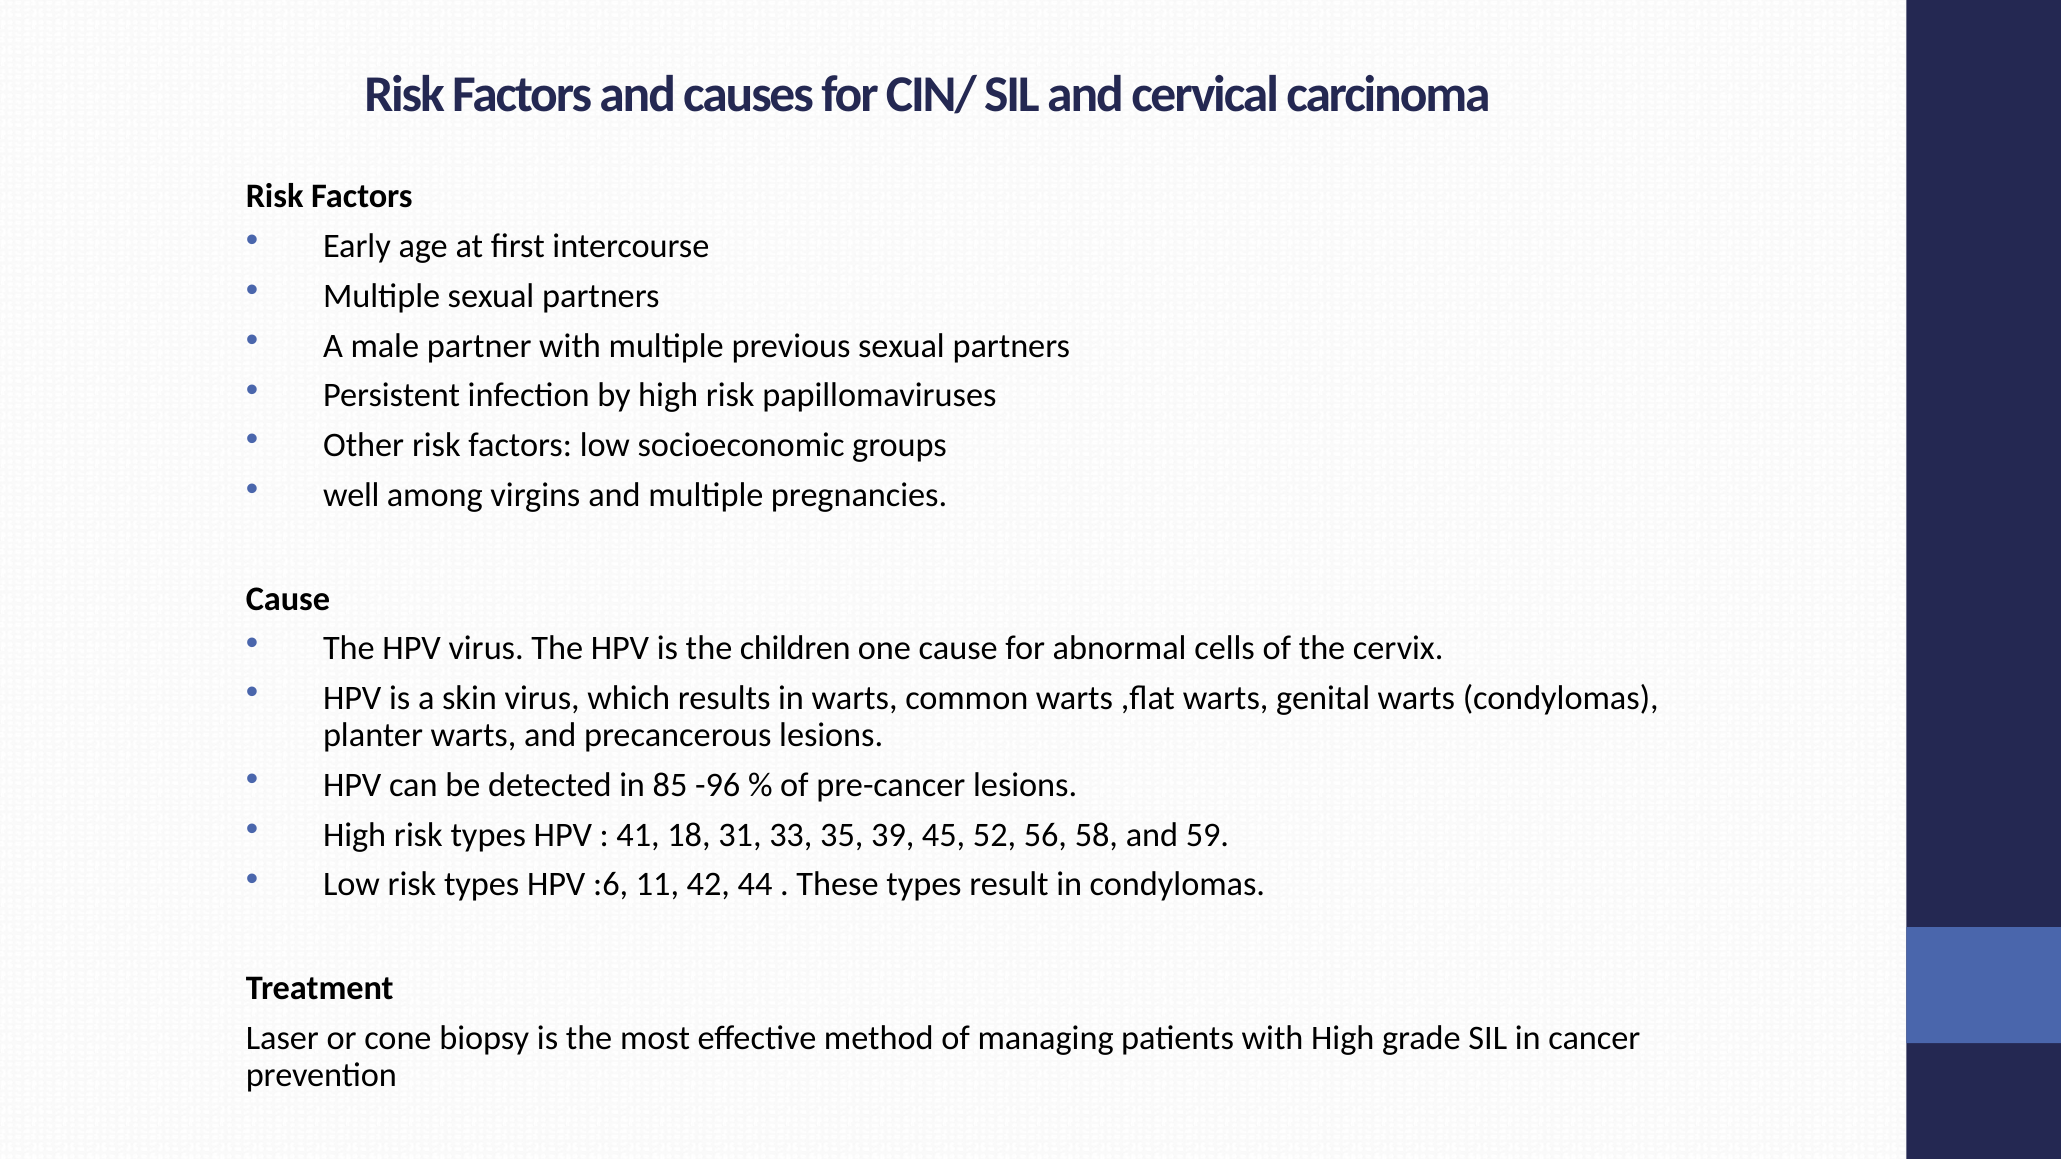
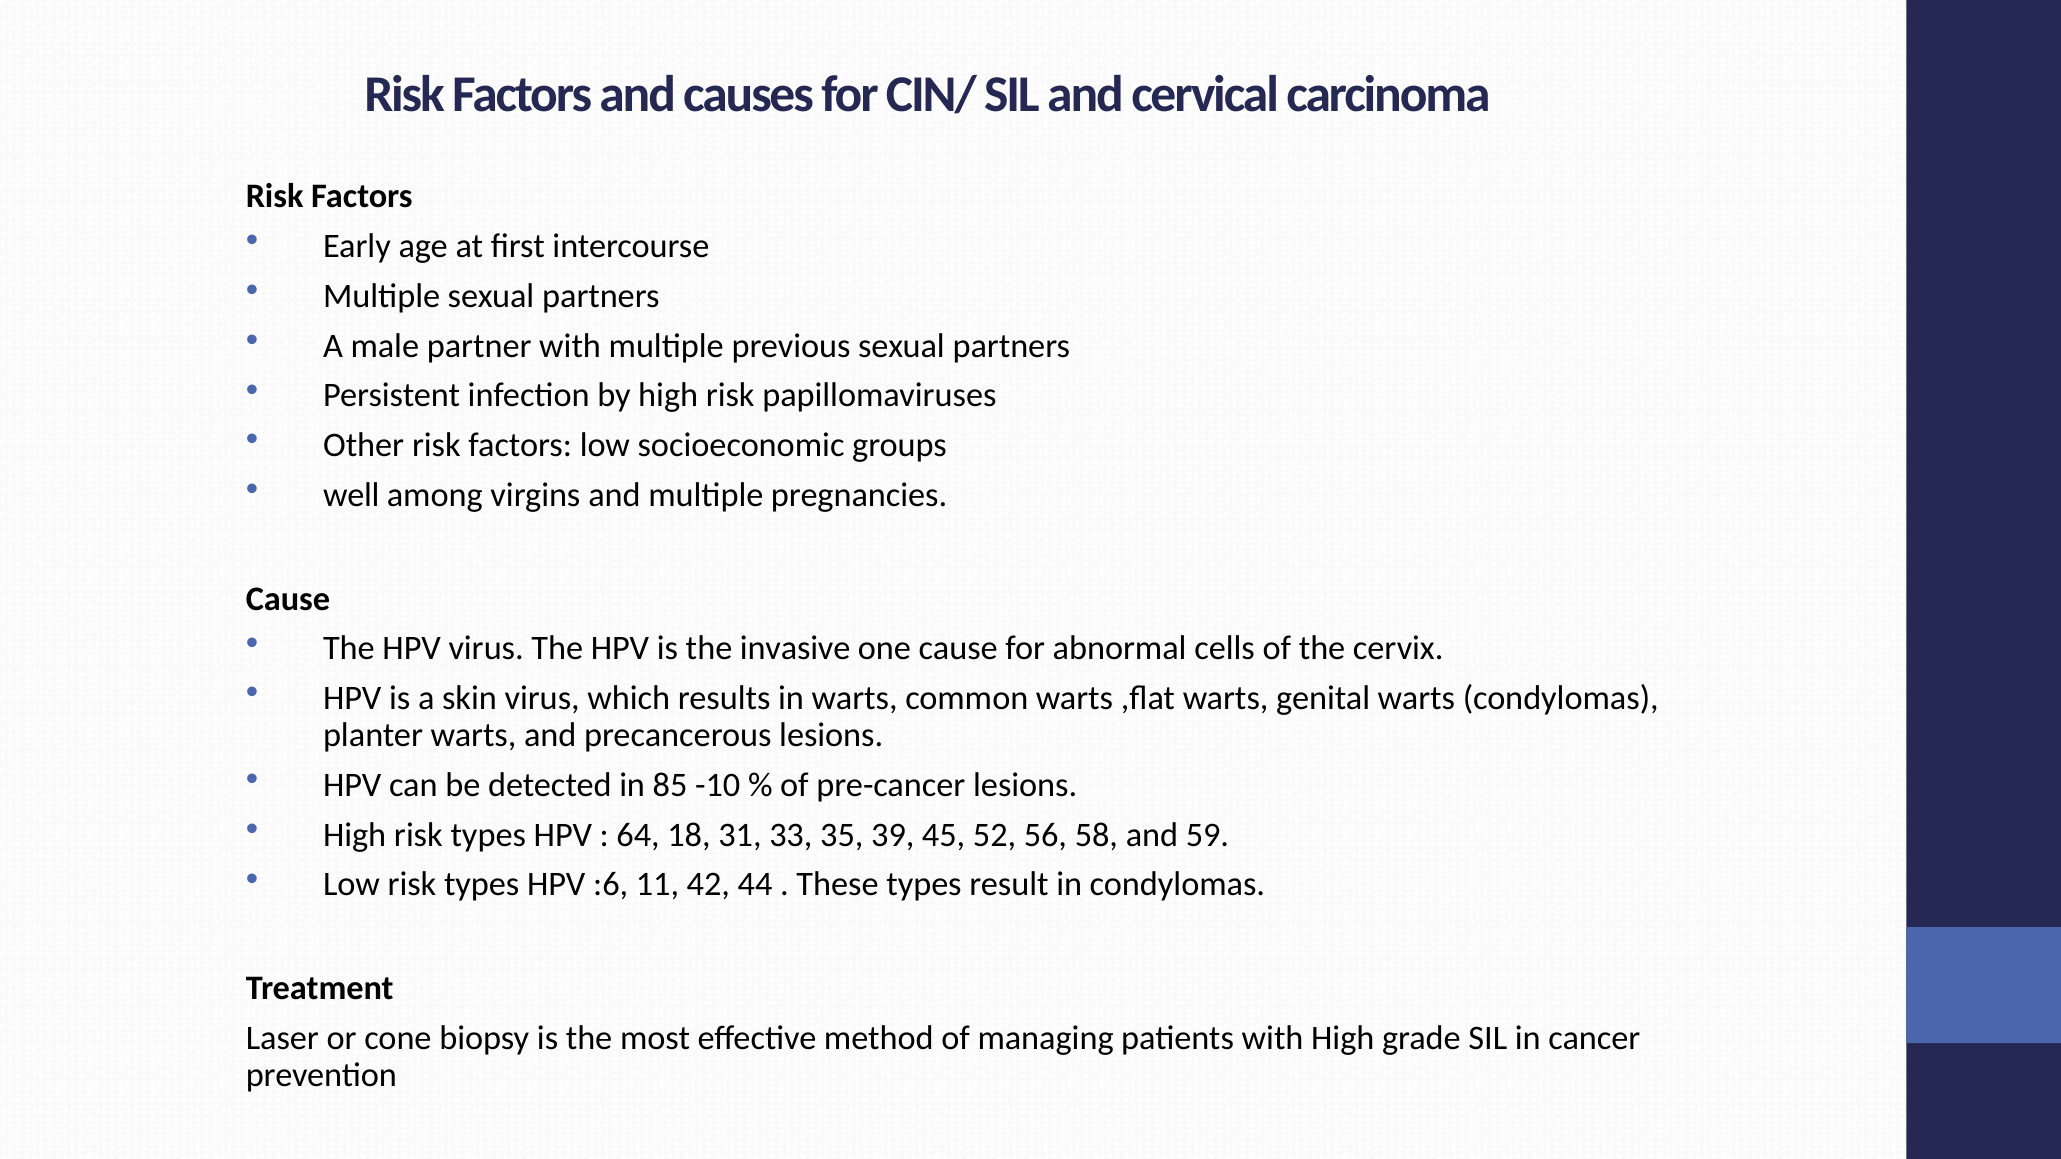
children: children -> invasive
-96: -96 -> -10
41: 41 -> 64
